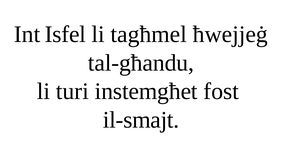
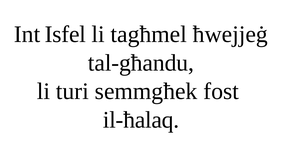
instemgħet: instemgħet -> semmgħek
il-smajt: il-smajt -> il-ħalaq
